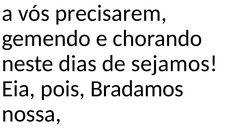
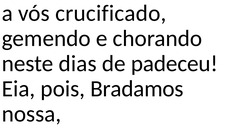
precisarem: precisarem -> crucificado
sejamos: sejamos -> padeceu
